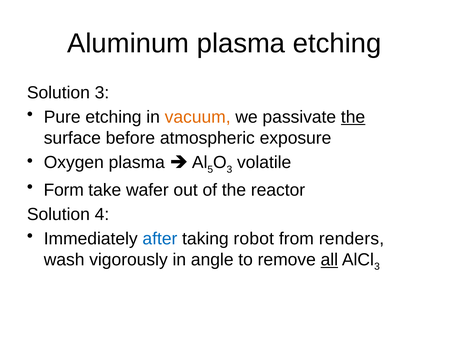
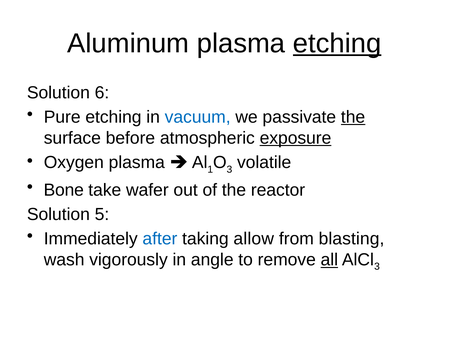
etching at (337, 43) underline: none -> present
Solution 3: 3 -> 6
vacuum colour: orange -> blue
exposure underline: none -> present
5: 5 -> 1
Form: Form -> Bone
4: 4 -> 5
robot: robot -> allow
renders: renders -> blasting
